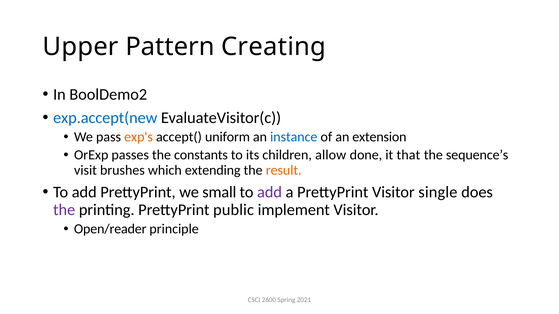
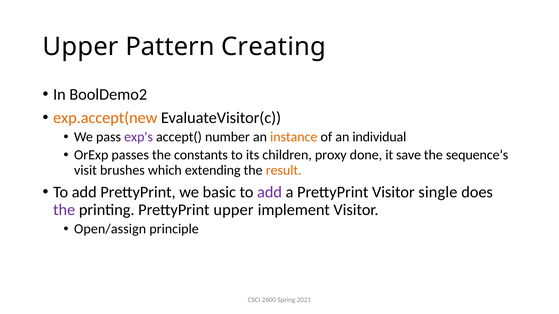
exp.accept(new colour: blue -> orange
exp's colour: orange -> purple
uniform: uniform -> number
instance colour: blue -> orange
extension: extension -> individual
allow: allow -> proxy
that: that -> save
small: small -> basic
PrettyPrint public: public -> upper
Open/reader: Open/reader -> Open/assign
